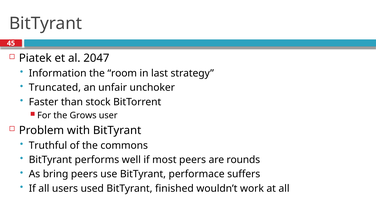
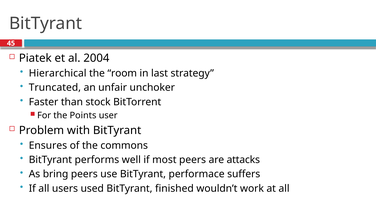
2047: 2047 -> 2004
Information: Information -> Hierarchical
Grows: Grows -> Points
Truthful: Truthful -> Ensures
rounds: rounds -> attacks
